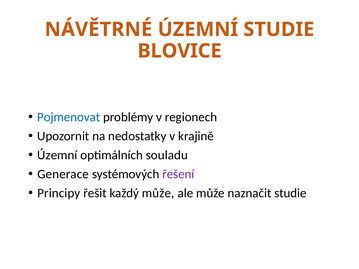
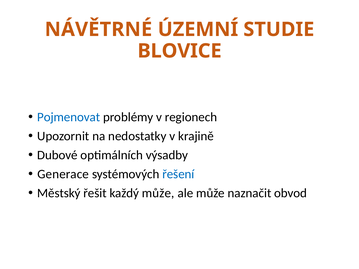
Územní at (57, 155): Územní -> Dubové
souladu: souladu -> výsadby
řešení colour: purple -> blue
Principy: Principy -> Městský
naznačit studie: studie -> obvod
